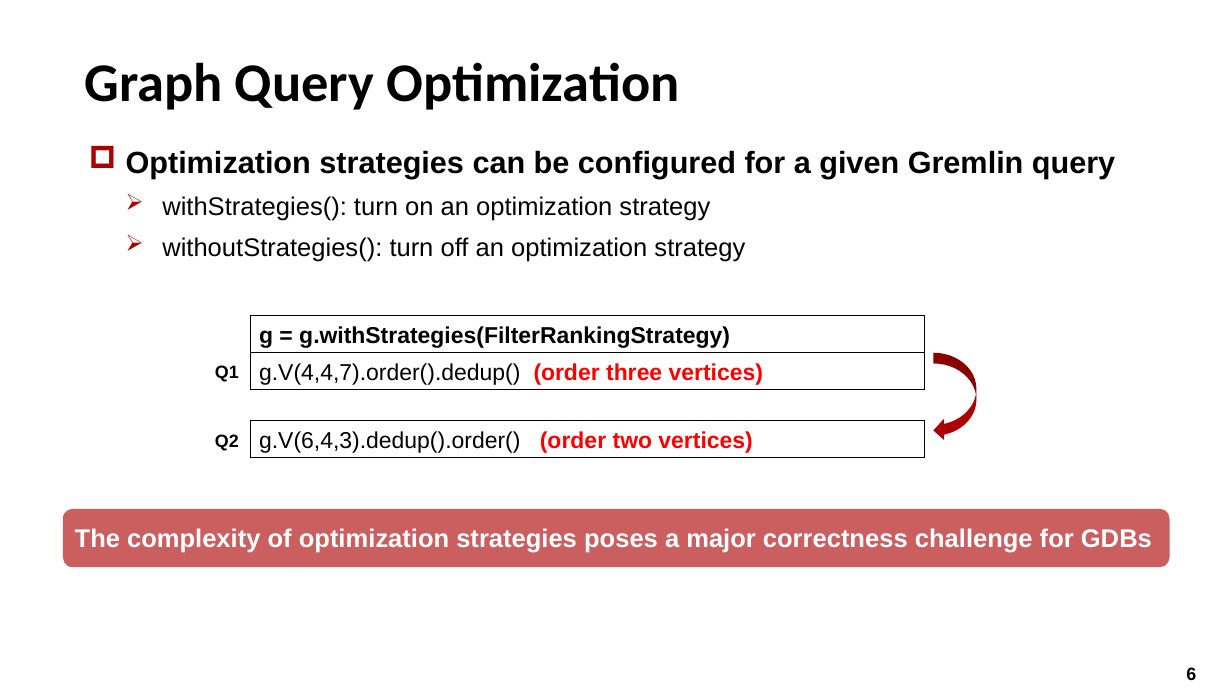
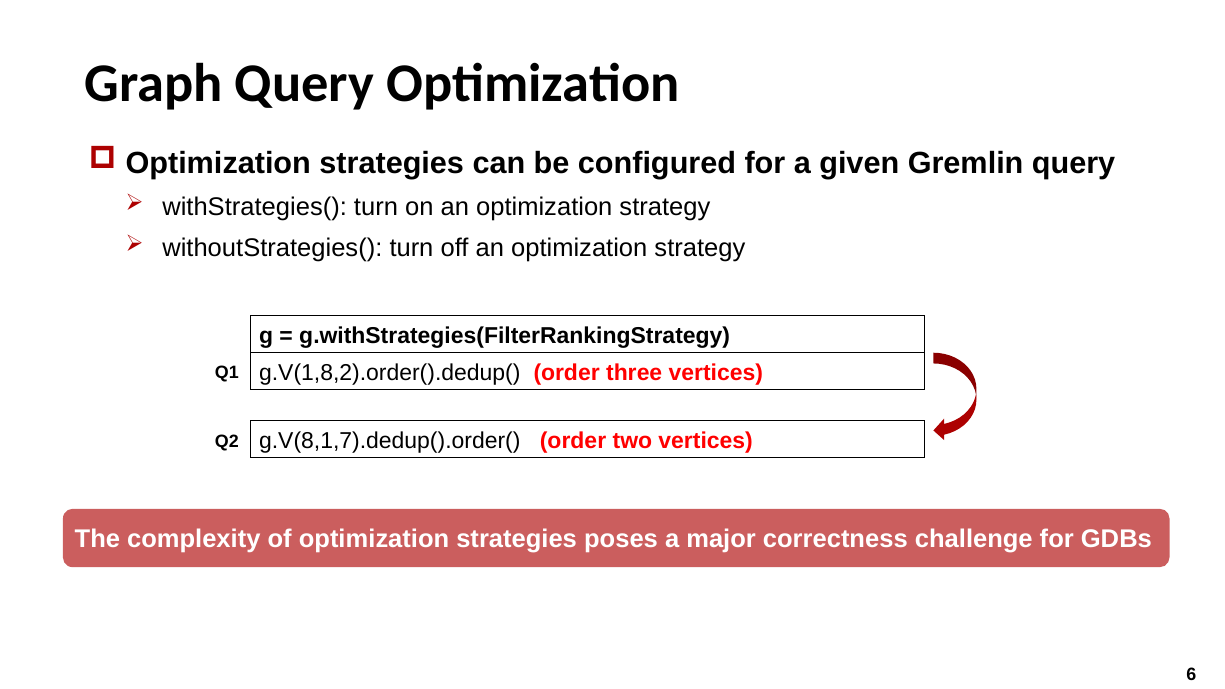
g.V(4,4,7).order().dedup(: g.V(4,4,7).order().dedup( -> g.V(1,8,2).order().dedup(
g.V(6,4,3).dedup().order(: g.V(6,4,3).dedup().order( -> g.V(8,1,7).dedup().order(
